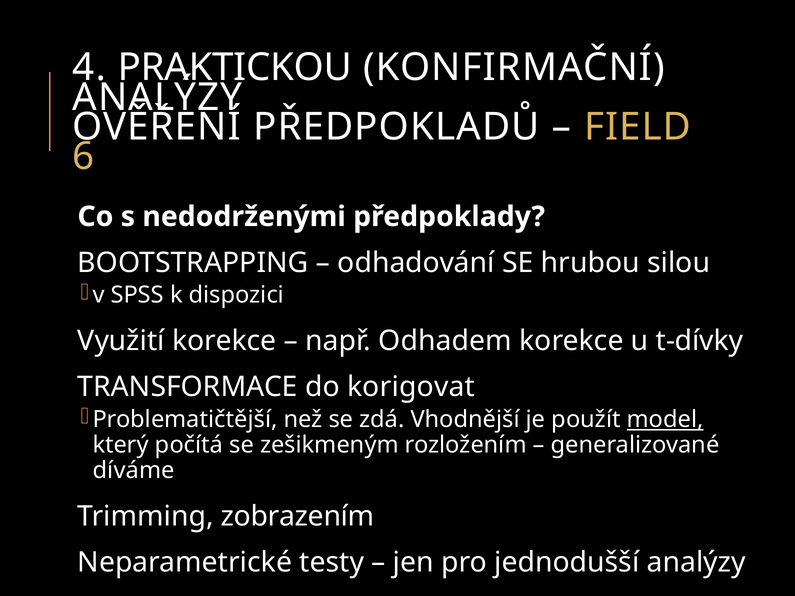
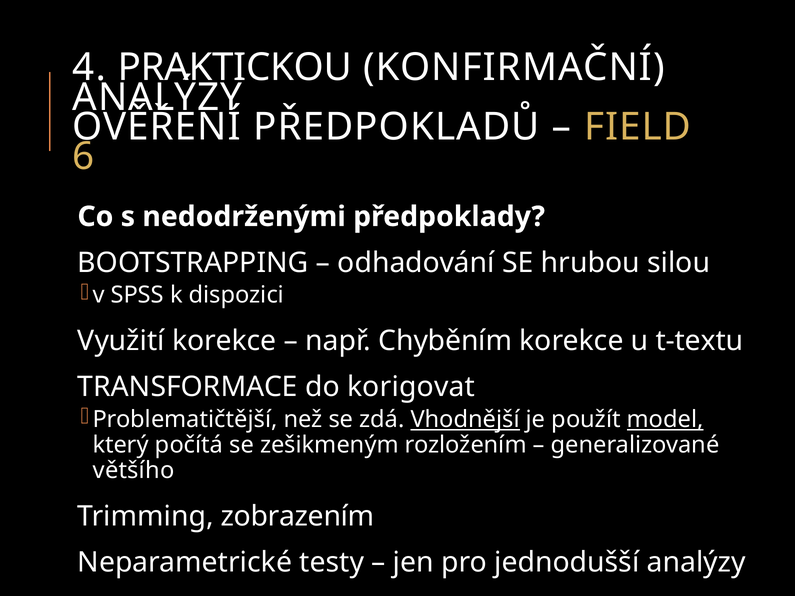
Odhadem: Odhadem -> Chyběním
t-dívky: t-dívky -> t-textu
Vhodnější underline: none -> present
díváme: díváme -> většího
